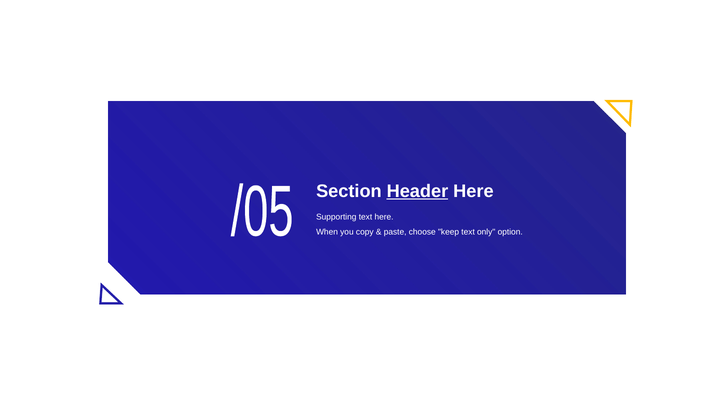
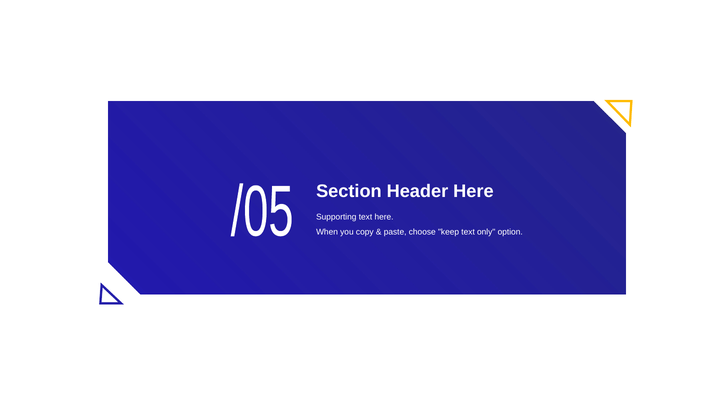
Header underline: present -> none
